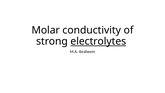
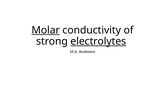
Molar underline: none -> present
